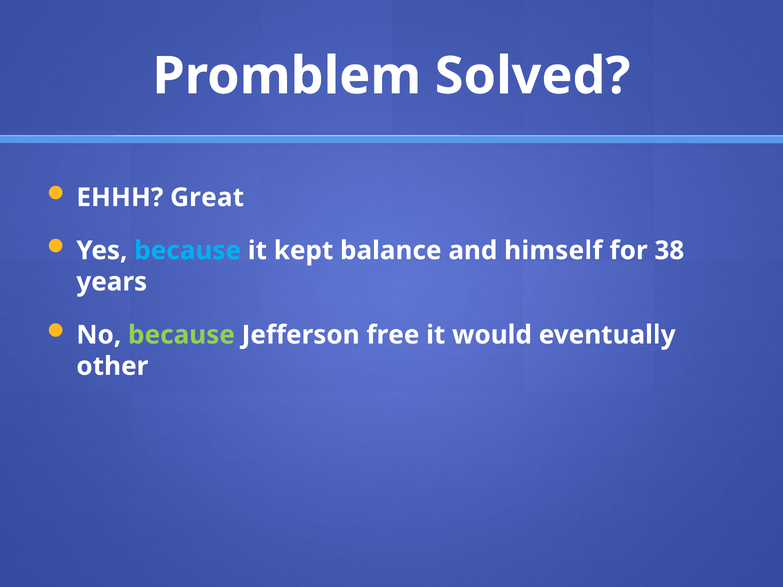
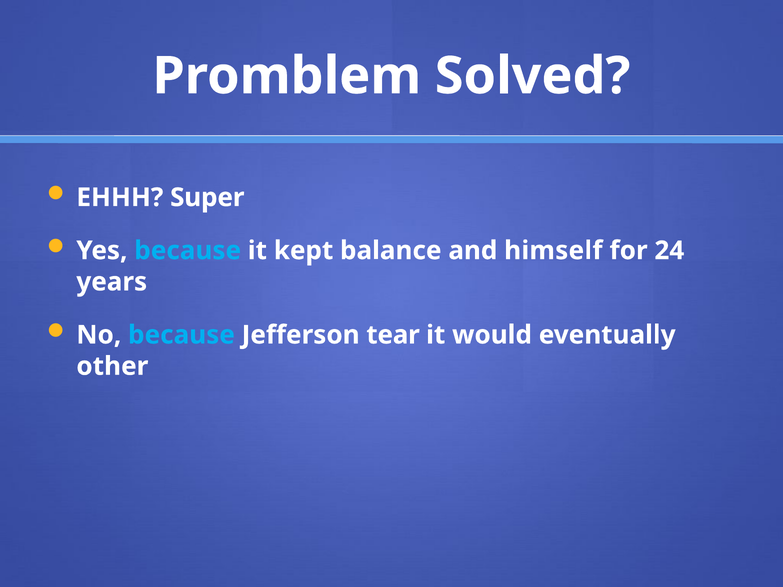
Great: Great -> Super
38: 38 -> 24
because at (181, 335) colour: light green -> light blue
free: free -> tear
